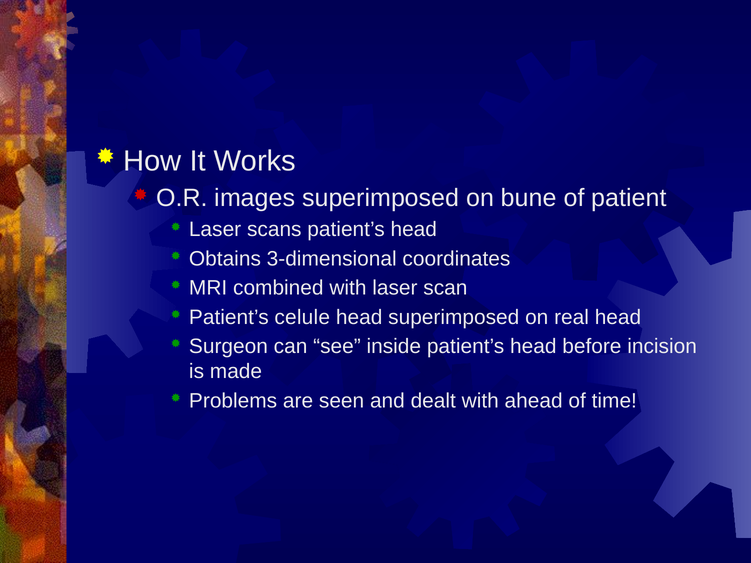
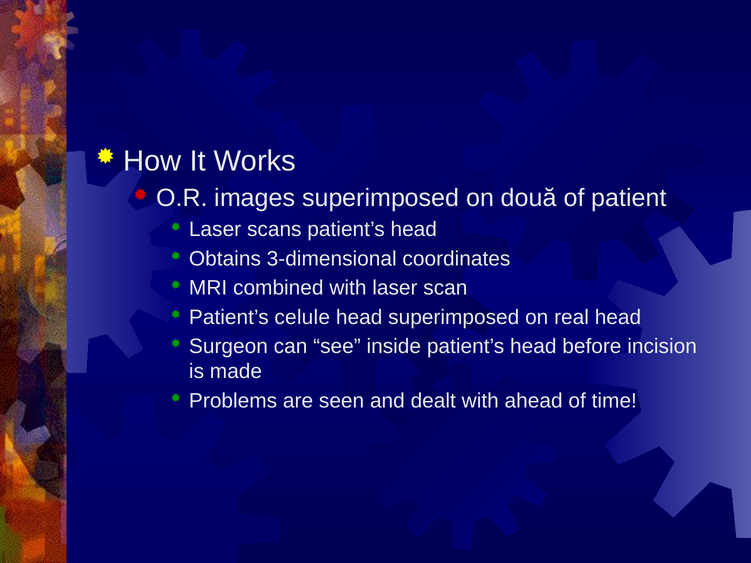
bune: bune -> două
